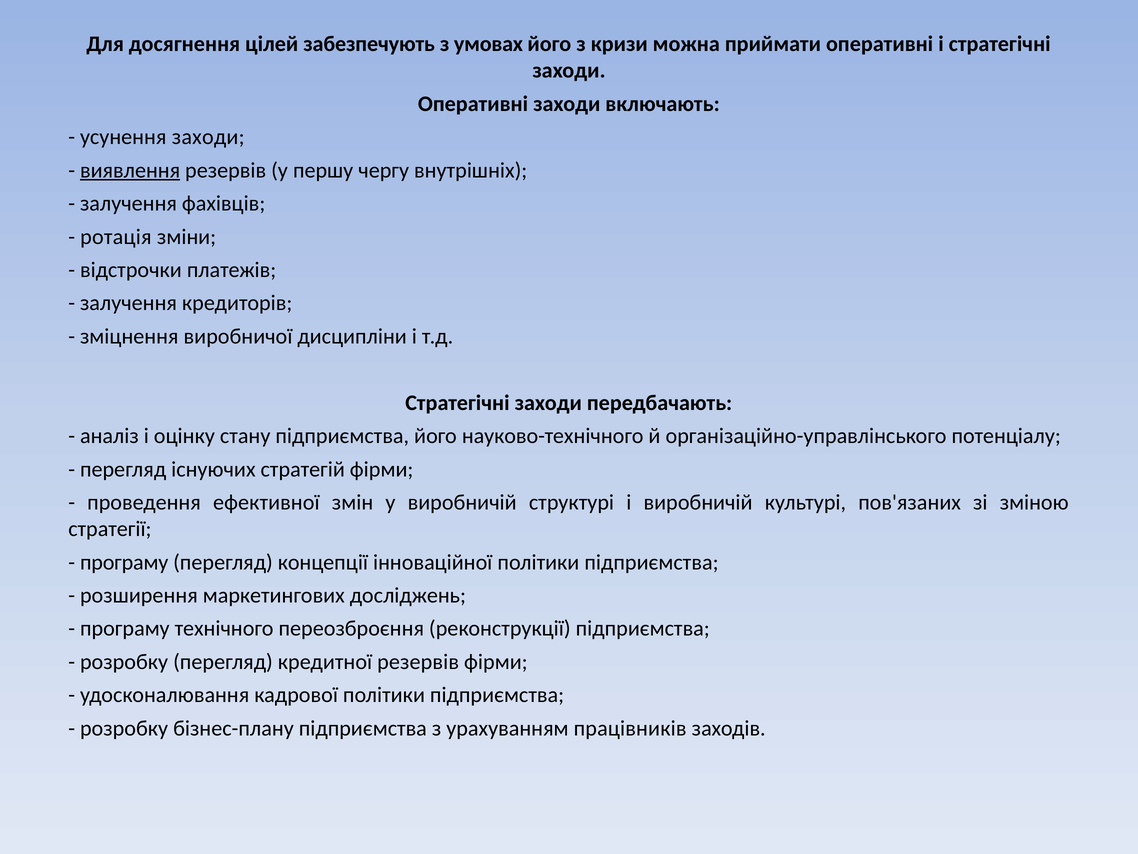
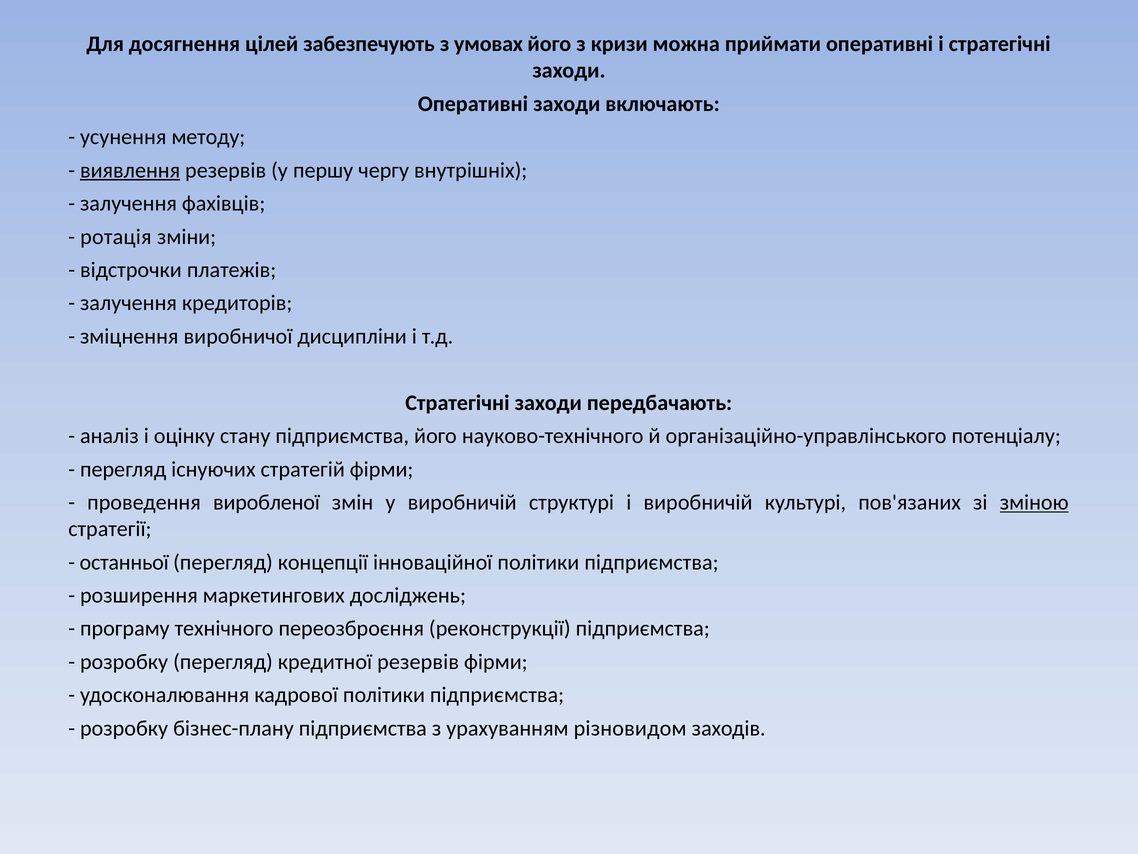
усунення заходи: заходи -> методу
ефективної: ефективної -> виробленої
зміною underline: none -> present
програму at (124, 562): програму -> останньої
працівників: працівників -> різновидом
